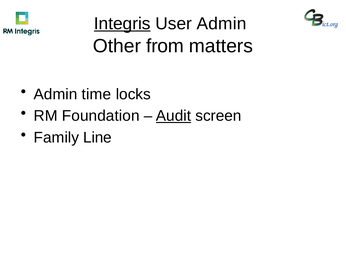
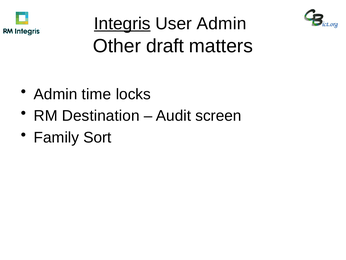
from: from -> draft
Foundation: Foundation -> Destination
Audit underline: present -> none
Line: Line -> Sort
